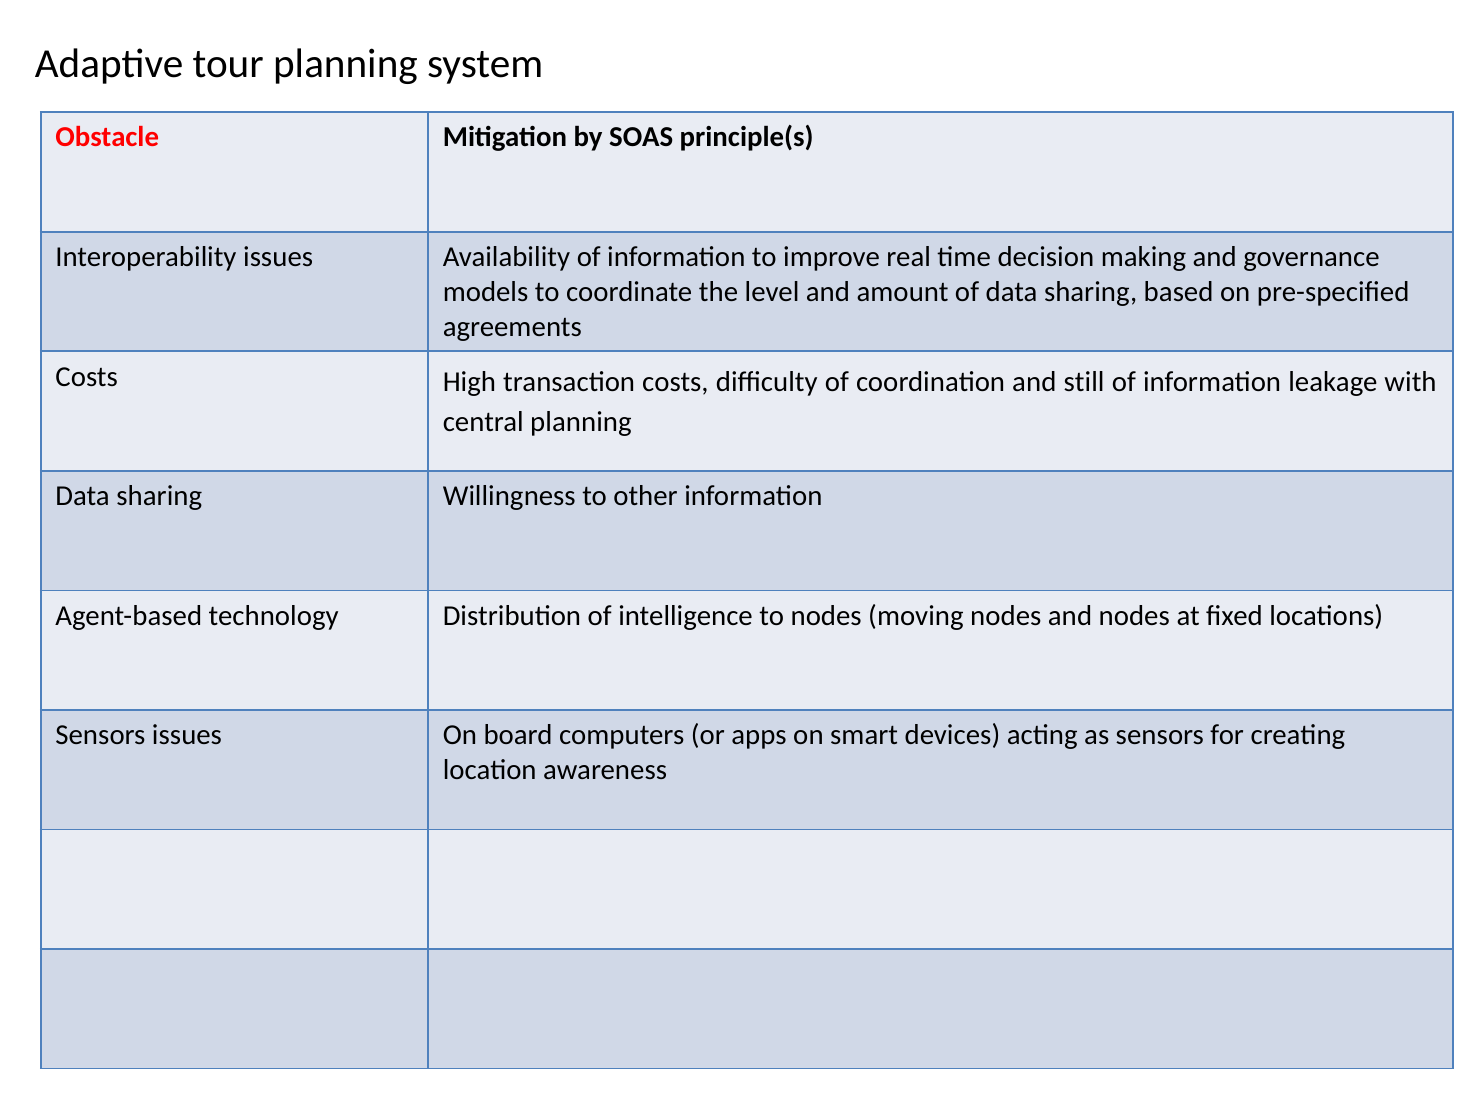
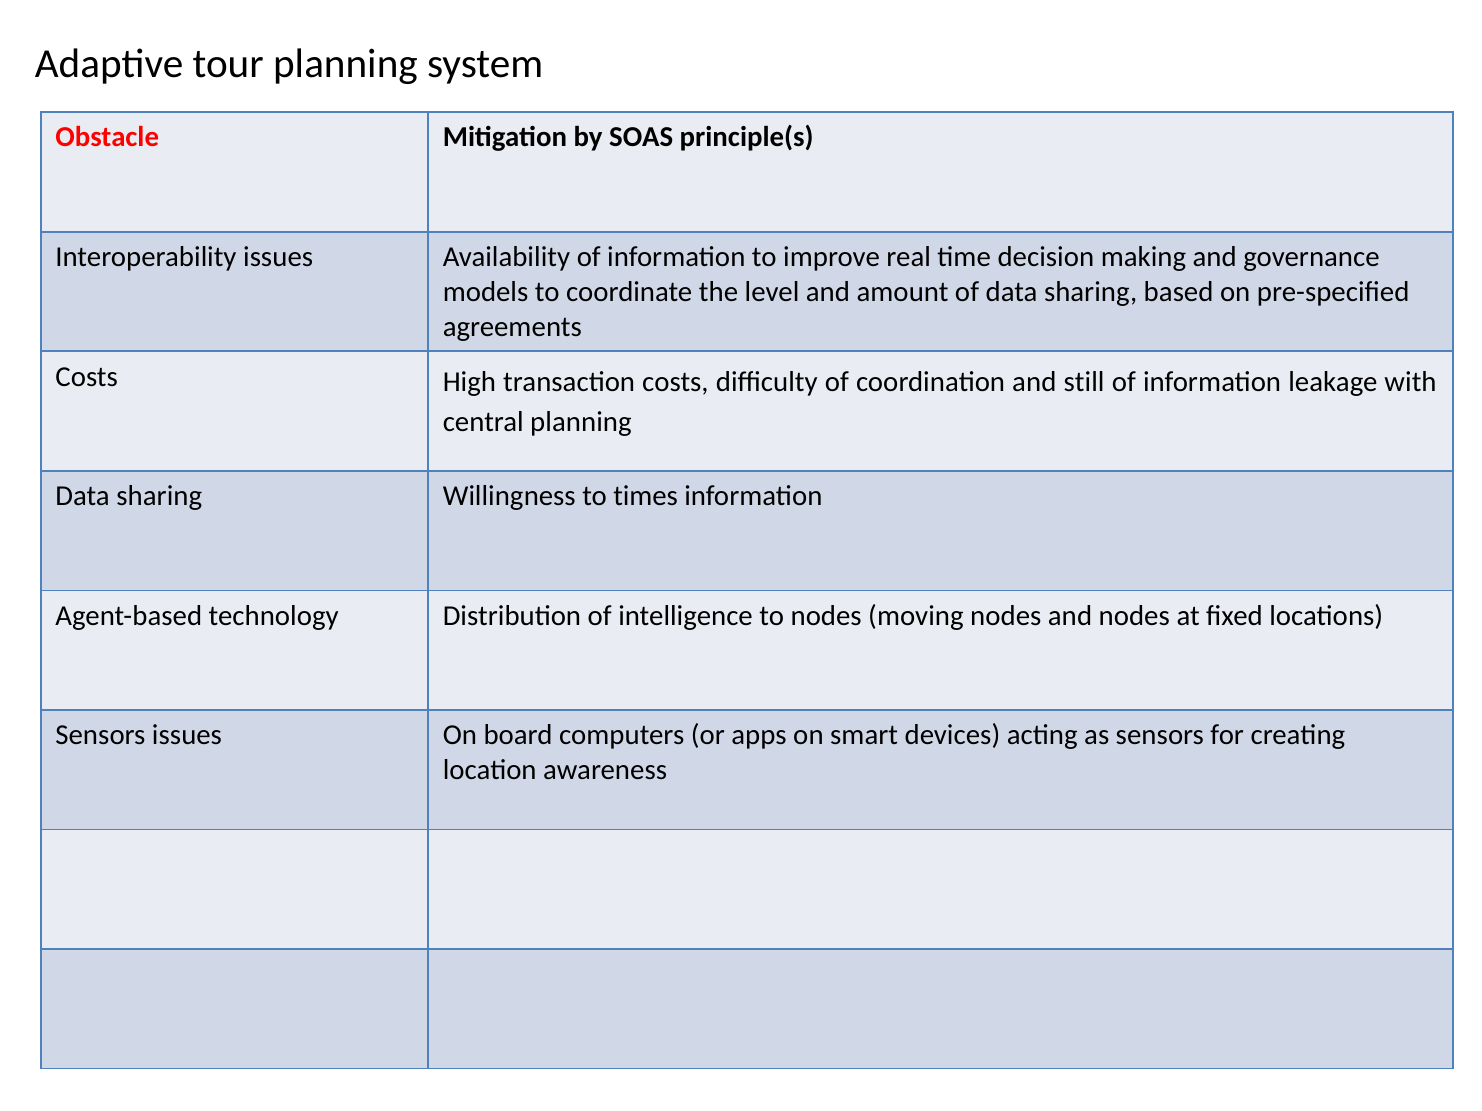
other: other -> times
